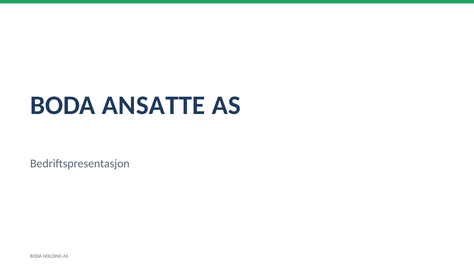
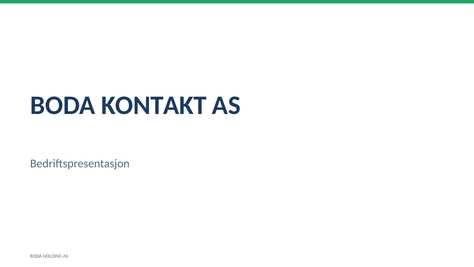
ANSATTE: ANSATTE -> KONTAKT
